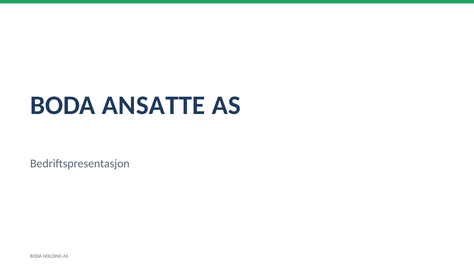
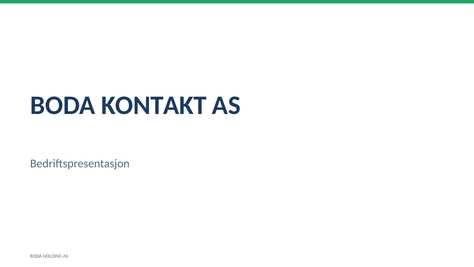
ANSATTE: ANSATTE -> KONTAKT
